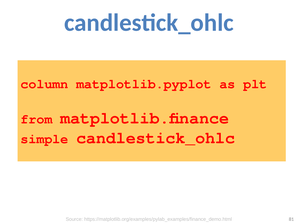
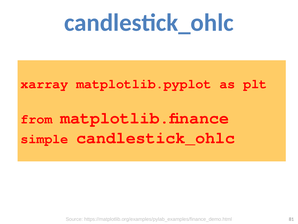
column: column -> xarray
